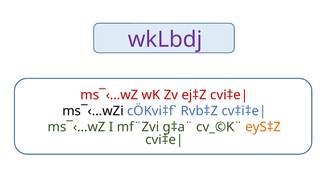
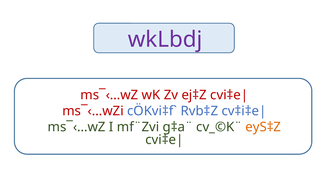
ms¯‹…wZi colour: black -> red
